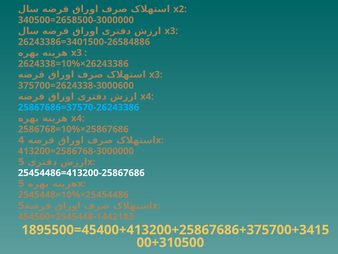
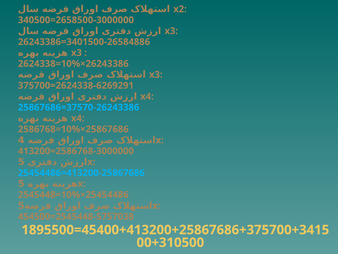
375700=2624338-3000600: 375700=2624338-3000600 -> 375700=2624338-6269291
25454486=413200-25867686 colour: white -> light blue
454500=2545448-1442183: 454500=2545448-1442183 -> 454500=2545448-5757038
